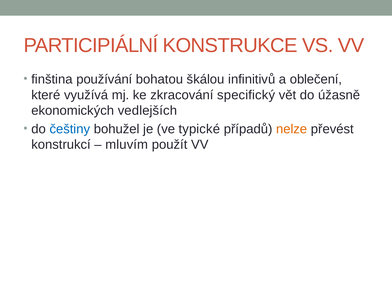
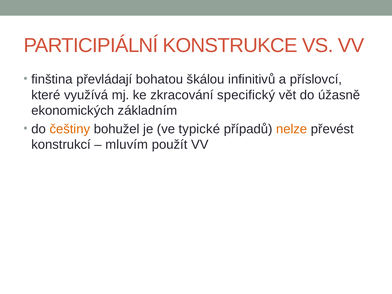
používání: používání -> převládají
oblečení: oblečení -> příslovcí
vedlejších: vedlejších -> základním
češtiny colour: blue -> orange
